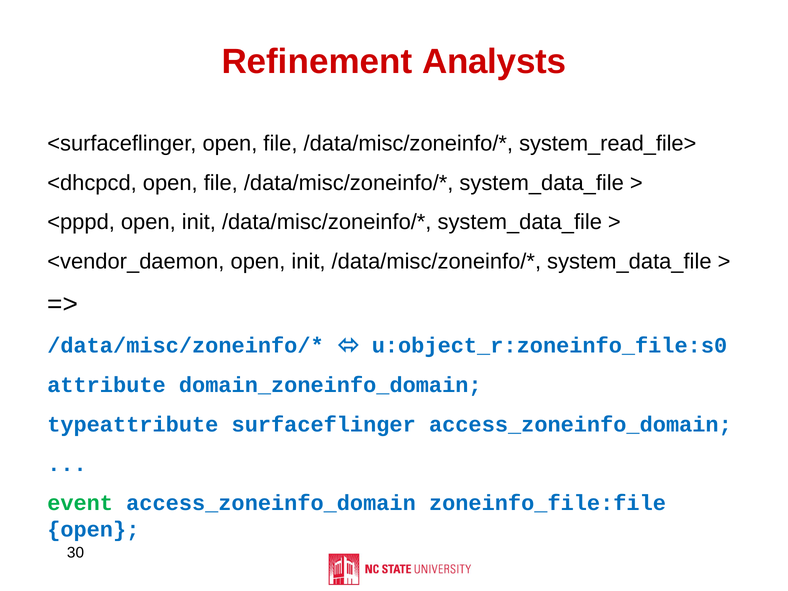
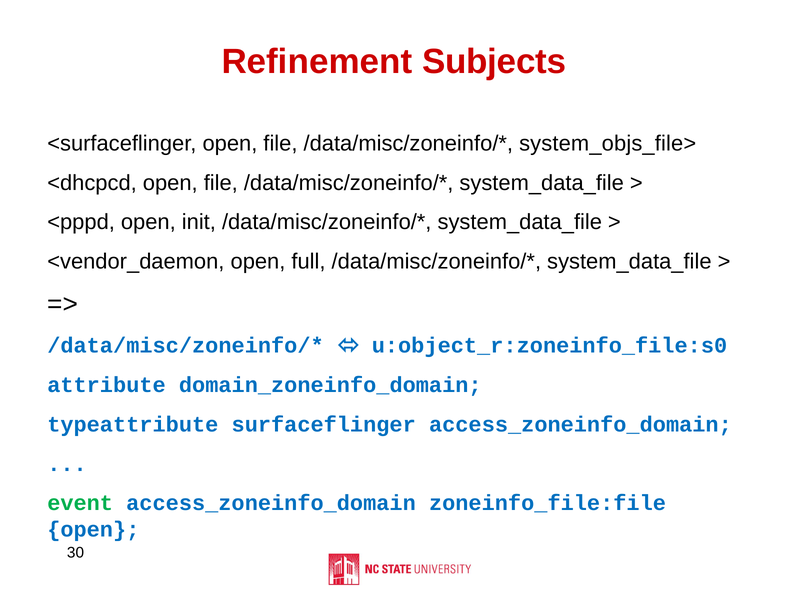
Analysts: Analysts -> Subjects
system_read_file>: system_read_file> -> system_objs_file>
<vendor_daemon open init: init -> full
